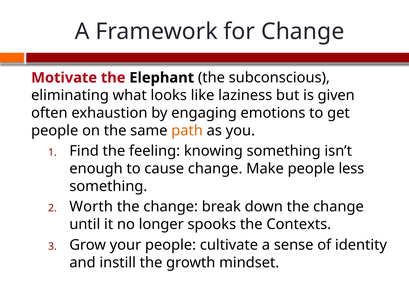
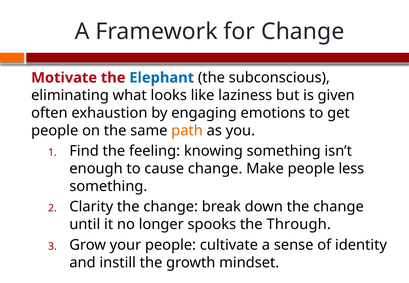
Elephant colour: black -> blue
Worth: Worth -> Clarity
Contexts: Contexts -> Through
